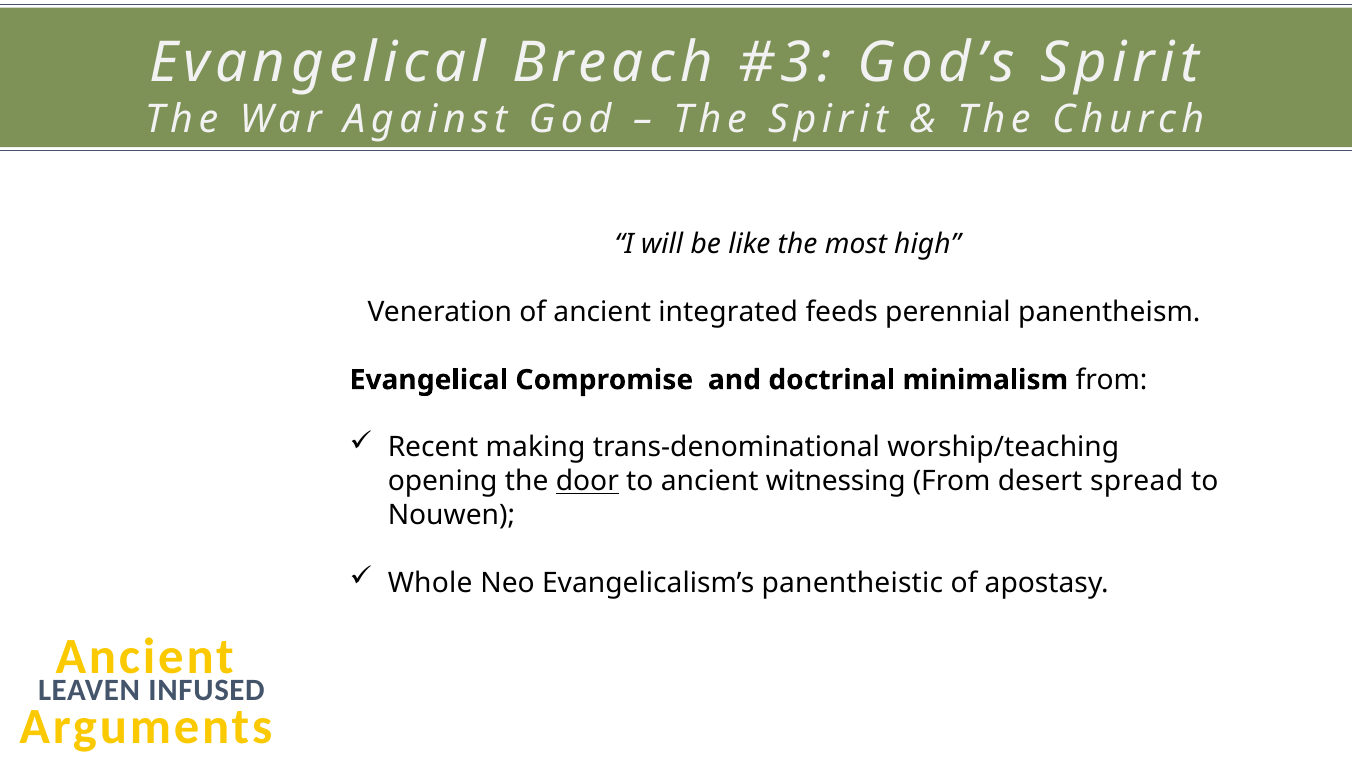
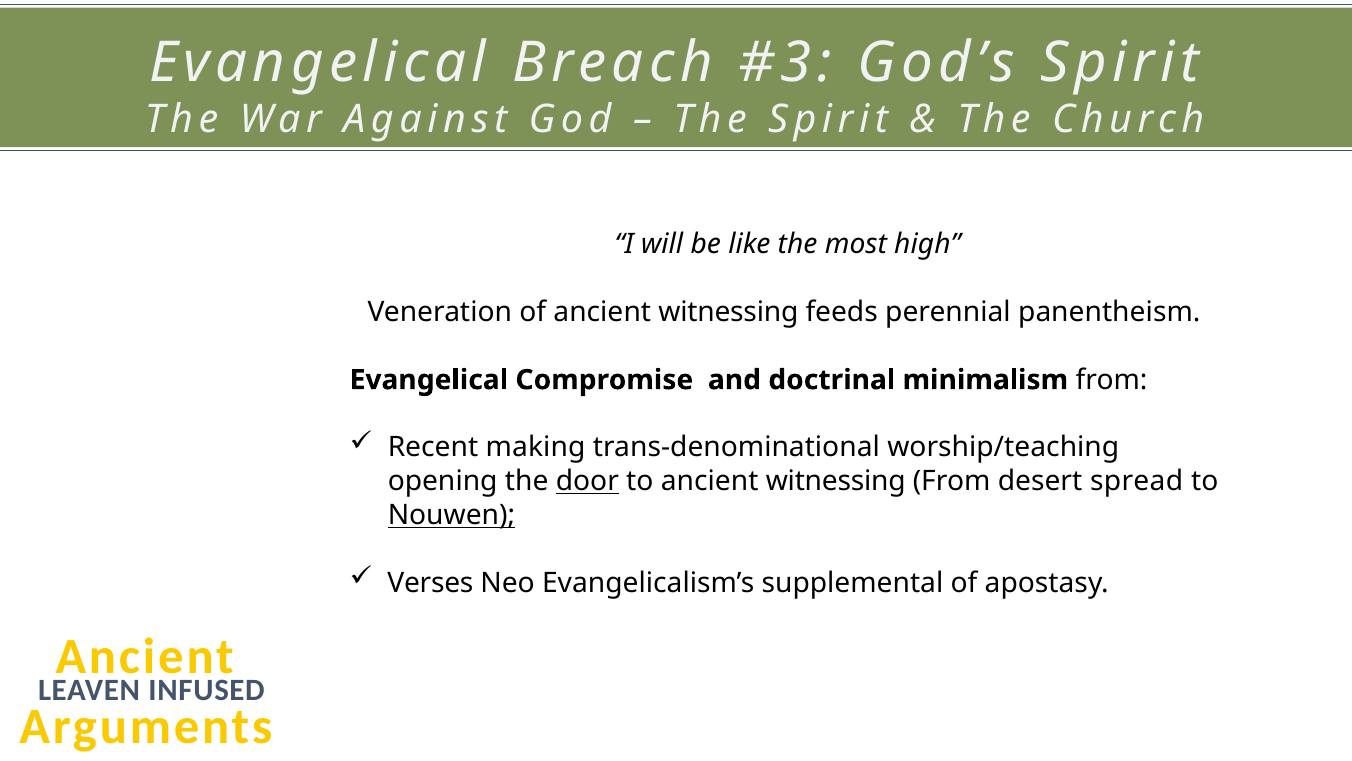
of ancient integrated: integrated -> witnessing
Nouwen underline: none -> present
Whole: Whole -> Verses
panentheistic: panentheistic -> supplemental
